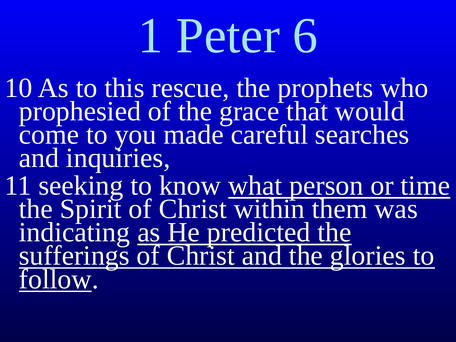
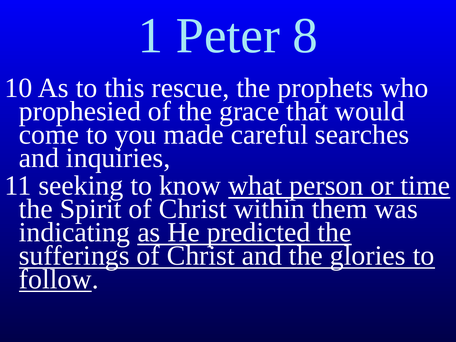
6: 6 -> 8
